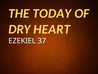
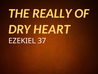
TODAY: TODAY -> REALLY
